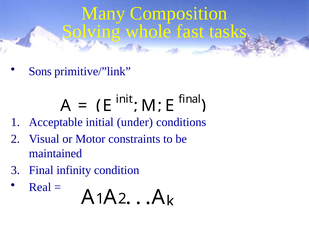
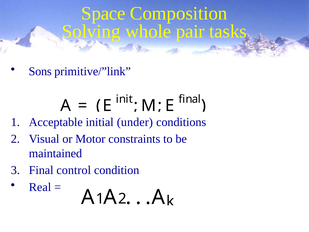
Many: Many -> Space
fast: fast -> pair
infinity: infinity -> control
